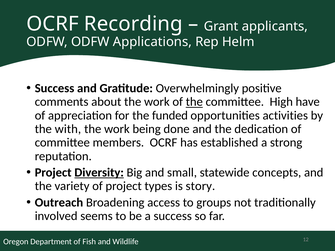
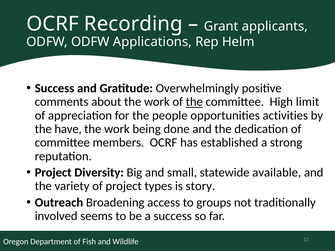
have: have -> limit
funded: funded -> people
with: with -> have
Diversity underline: present -> none
concepts: concepts -> available
